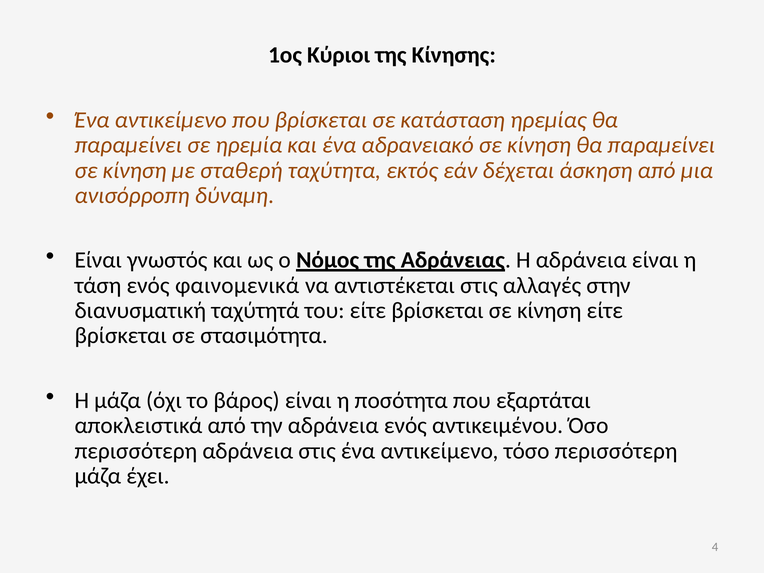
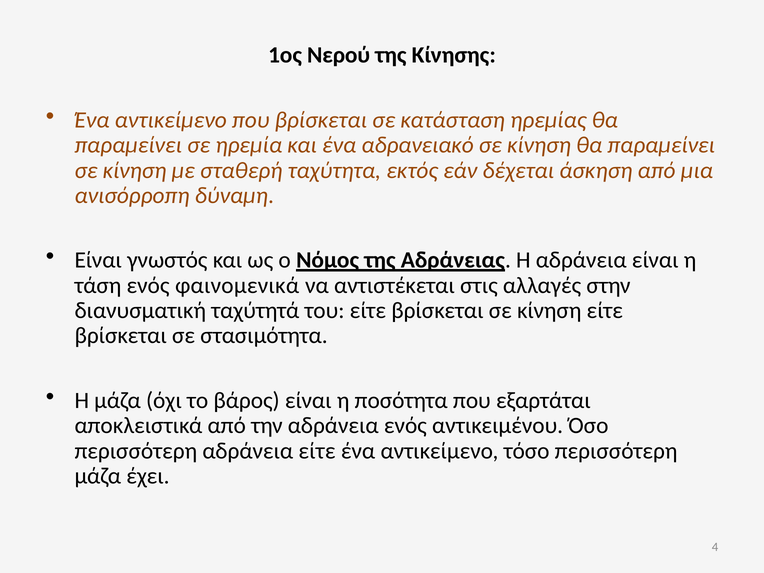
Κύριοι: Κύριοι -> Νερού
αδράνεια στις: στις -> είτε
